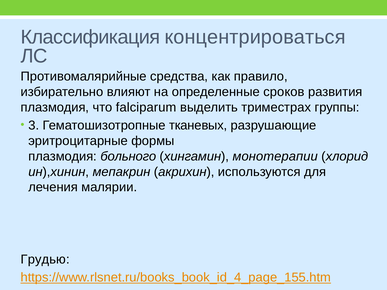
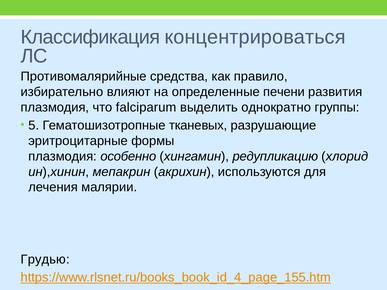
сроков: сроков -> печени
триместрах: триместрах -> однократно
3: 3 -> 5
больного: больного -> особенно
монотерапии: монотерапии -> редупликацию
